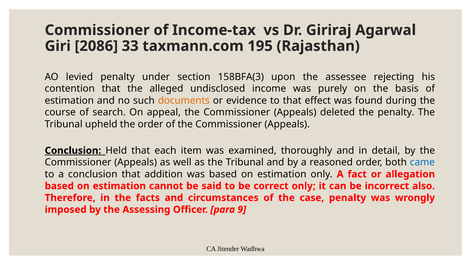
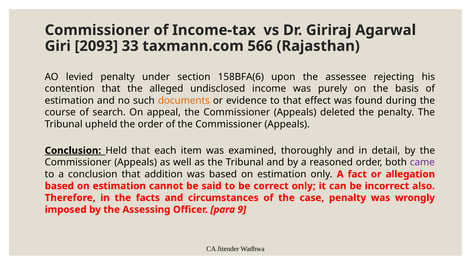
2086: 2086 -> 2093
195: 195 -> 566
158BFA(3: 158BFA(3 -> 158BFA(6
came colour: blue -> purple
